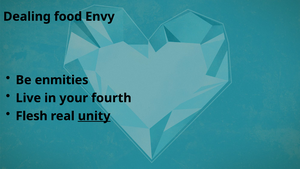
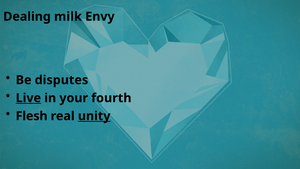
food: food -> milk
enmities: enmities -> disputes
Live underline: none -> present
